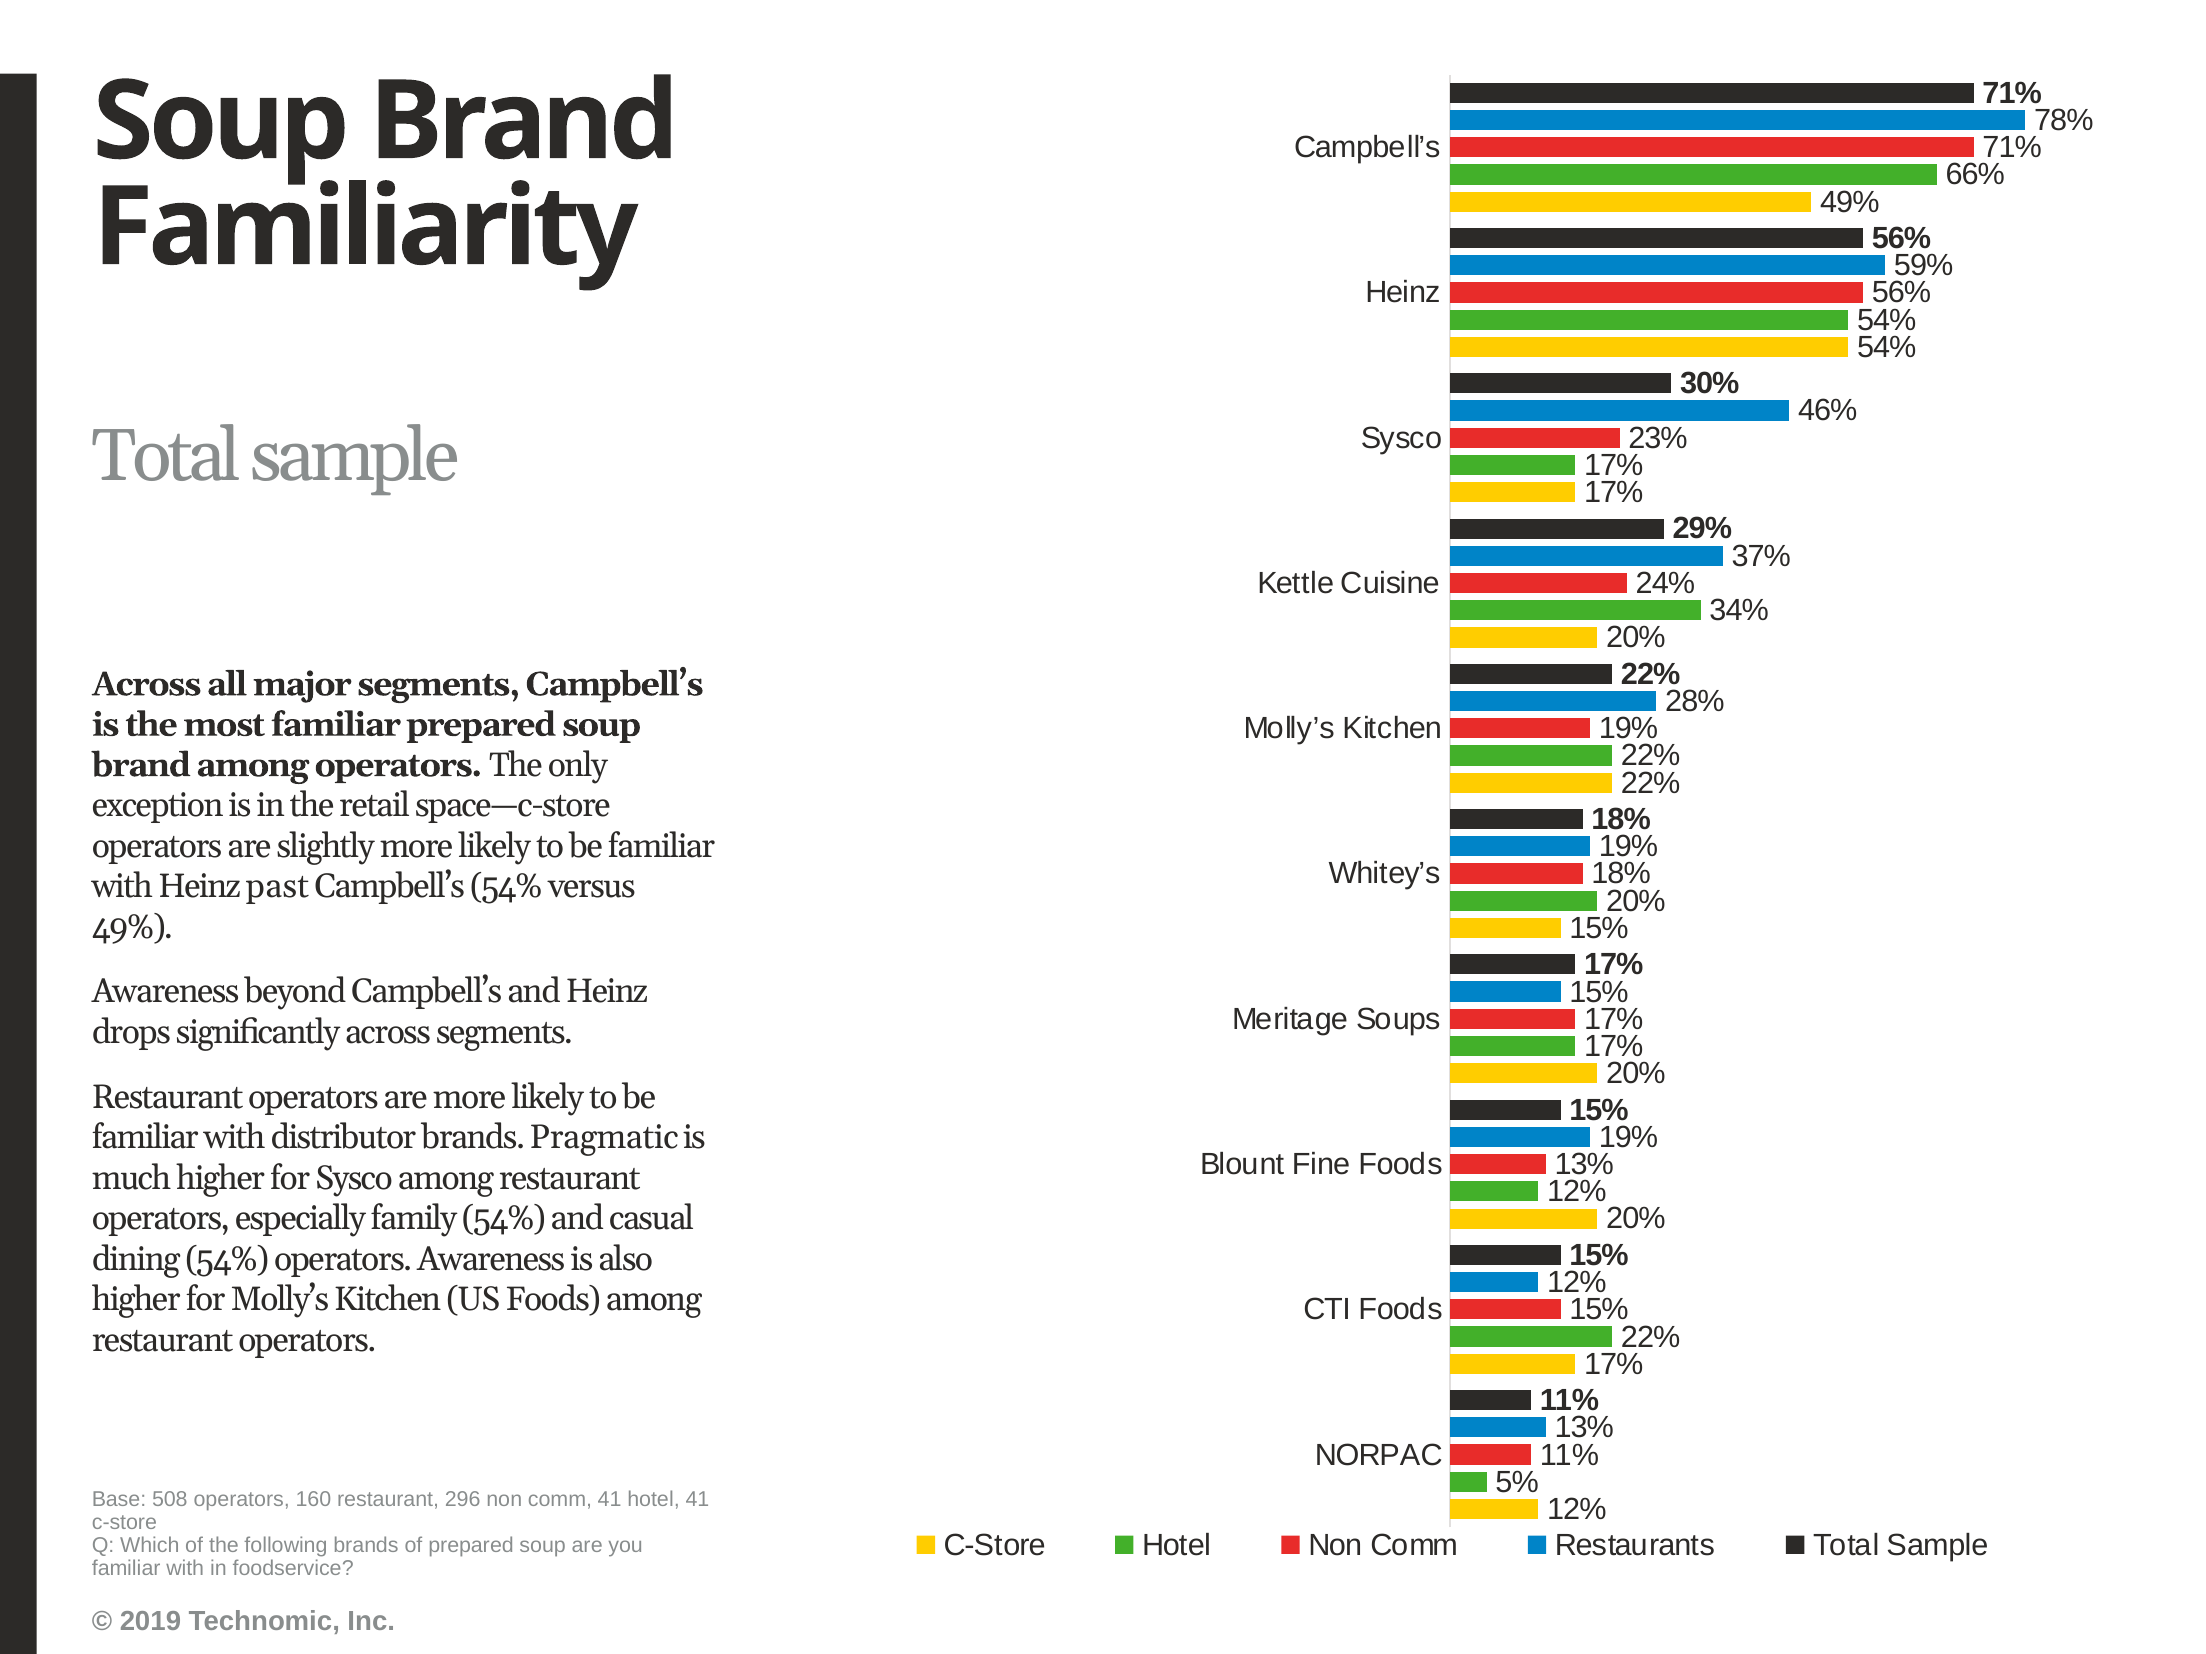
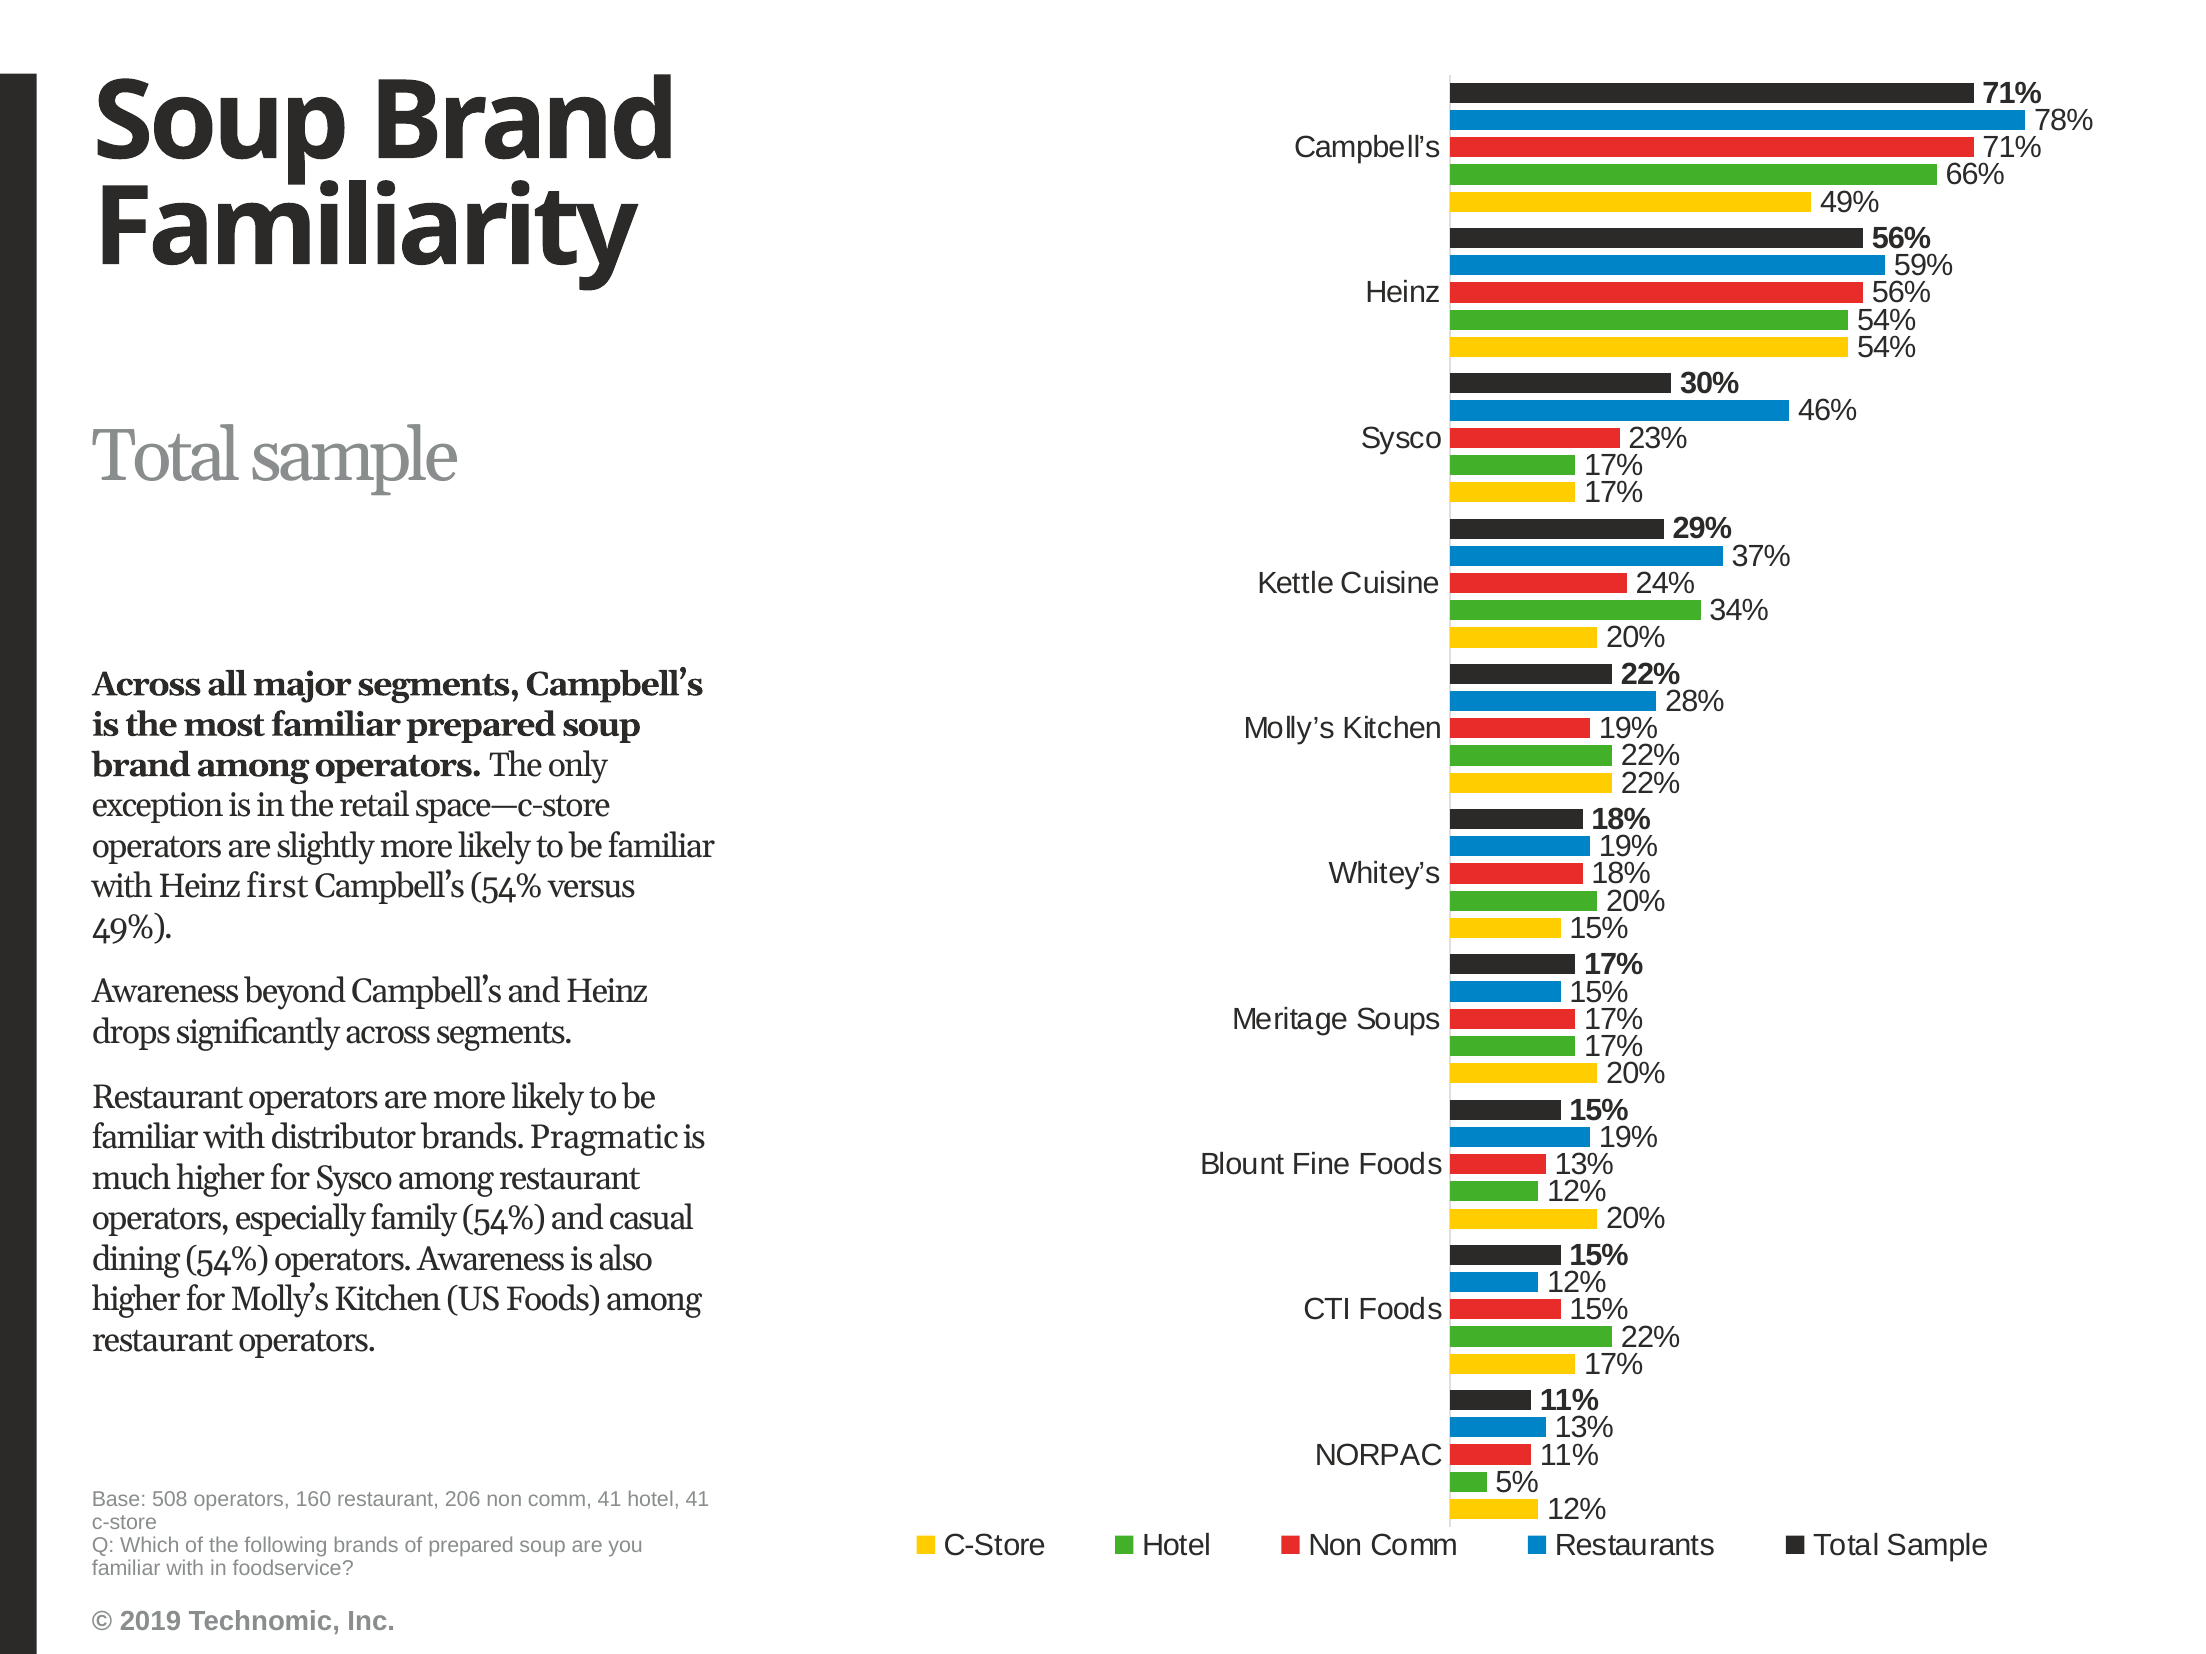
past: past -> first
296: 296 -> 206
